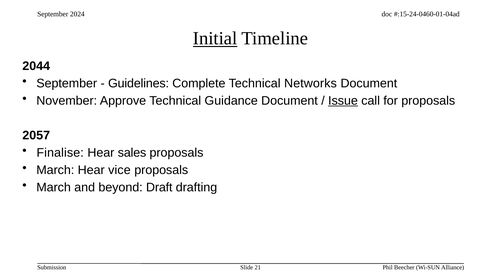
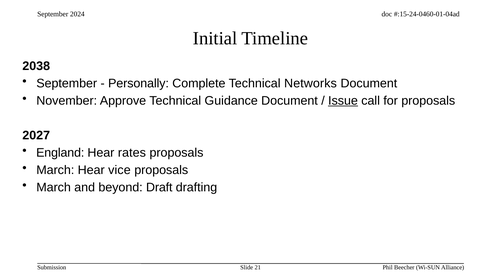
Initial underline: present -> none
2044: 2044 -> 2038
Guidelines: Guidelines -> Personally
2057: 2057 -> 2027
Finalise: Finalise -> England
sales: sales -> rates
